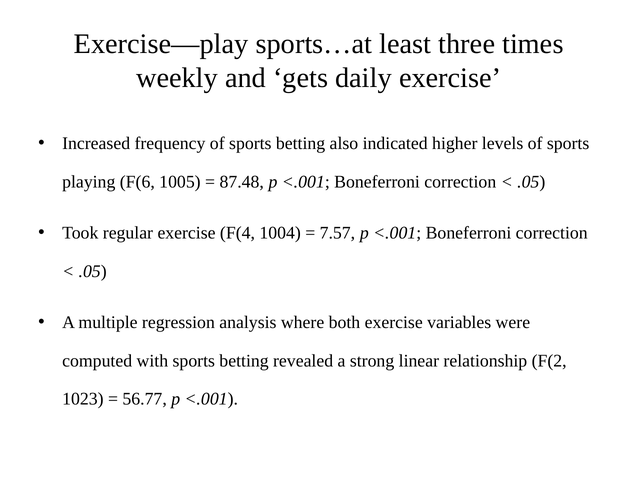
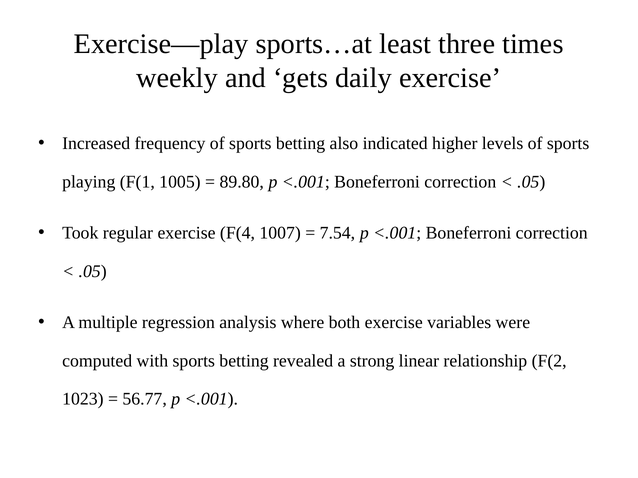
F(6: F(6 -> F(1
87.48: 87.48 -> 89.80
1004: 1004 -> 1007
7.57: 7.57 -> 7.54
